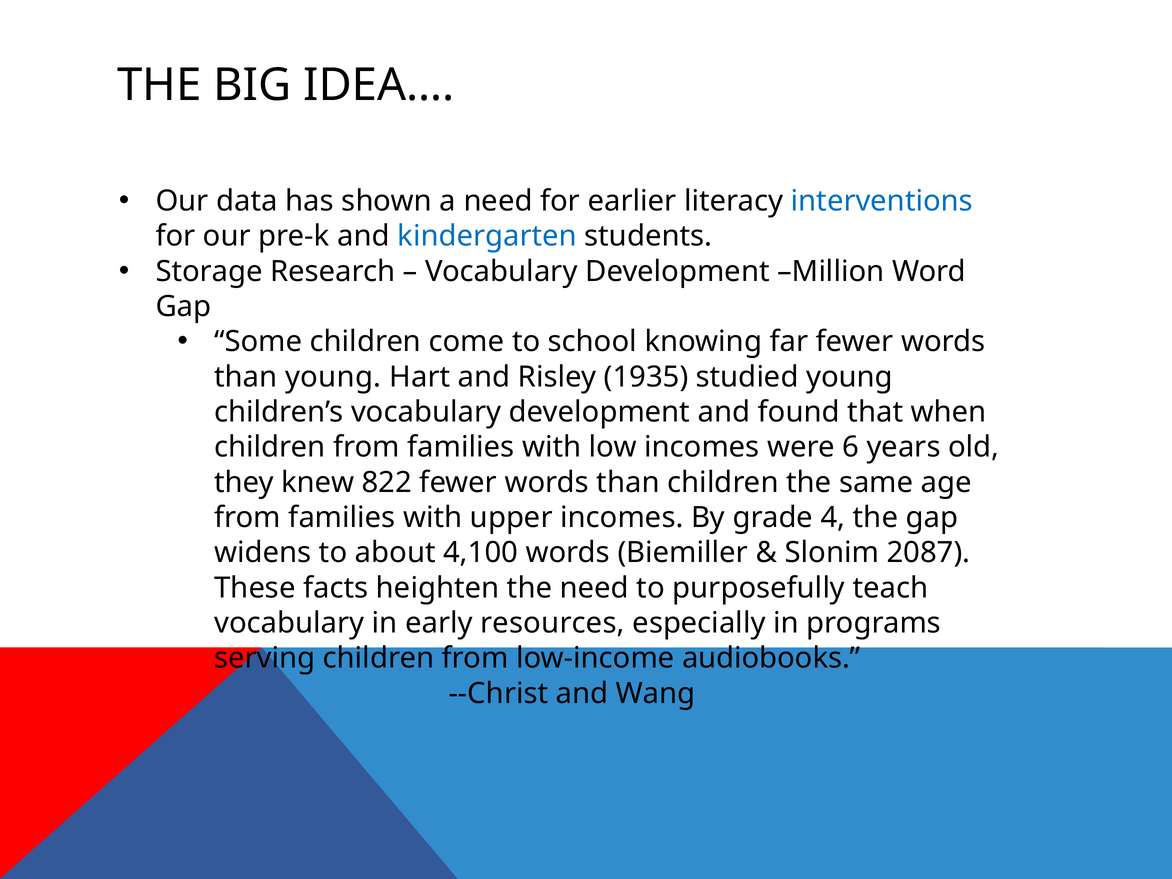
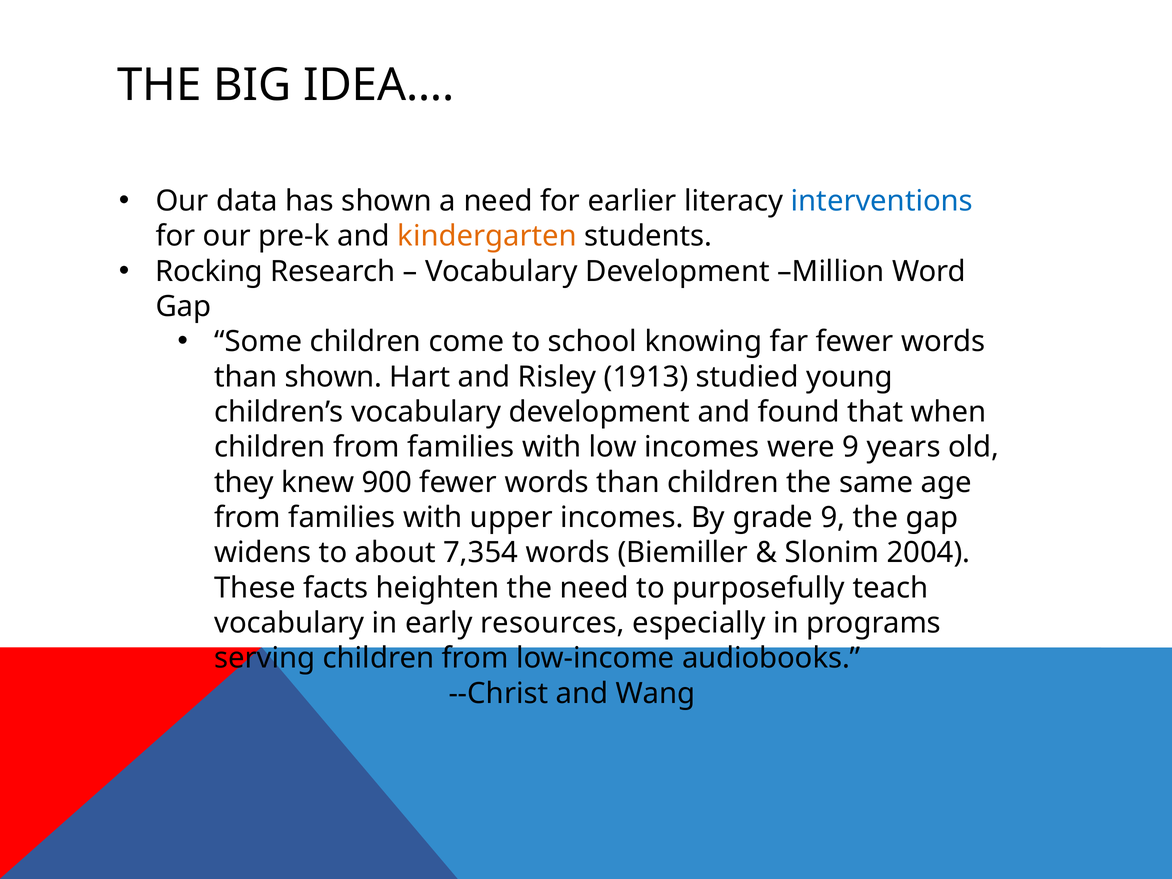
kindergarten colour: blue -> orange
Storage: Storage -> Rocking
than young: young -> shown
1935: 1935 -> 1913
were 6: 6 -> 9
822: 822 -> 900
grade 4: 4 -> 9
4,100: 4,100 -> 7,354
2087: 2087 -> 2004
